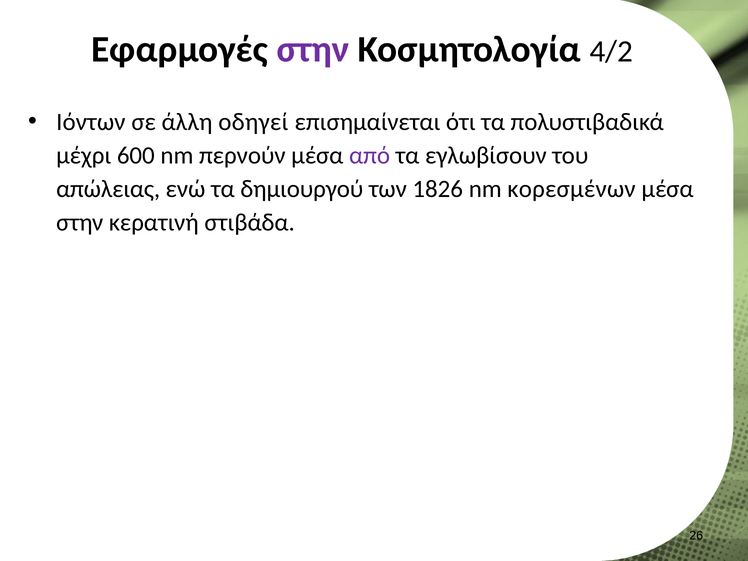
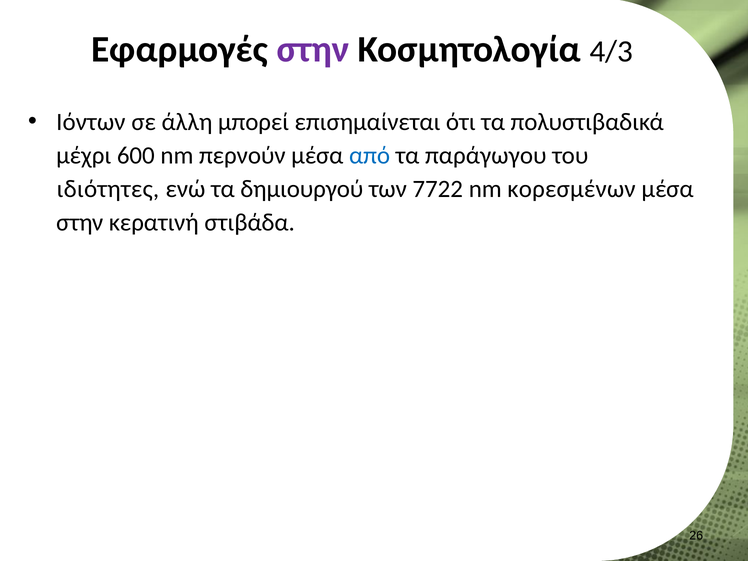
4/2: 4/2 -> 4/3
οδηγεί: οδηγεί -> μπορεί
από colour: purple -> blue
εγλωβίσουν: εγλωβίσουν -> παράγωγου
απώλειας: απώλειας -> ιδιότητες
1826: 1826 -> 7722
